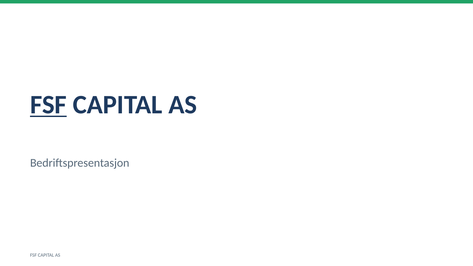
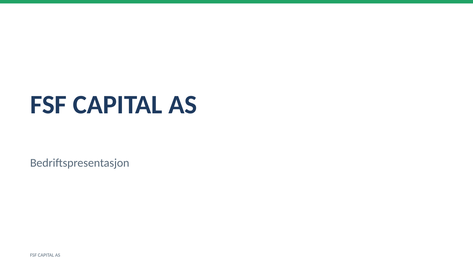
FSF at (48, 105) underline: present -> none
